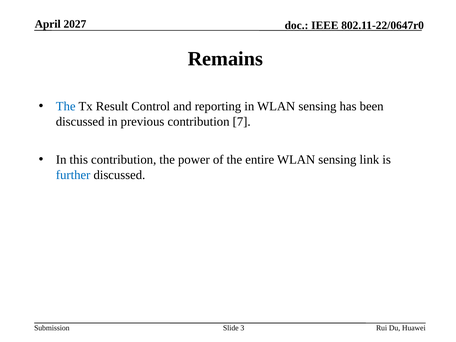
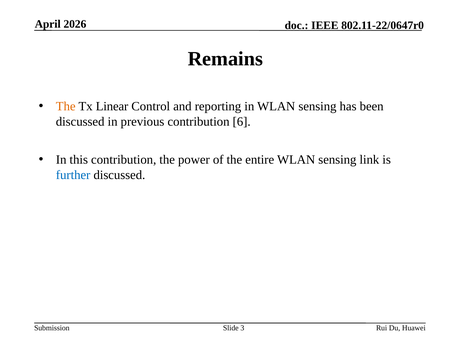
2027: 2027 -> 2026
The at (66, 106) colour: blue -> orange
Result: Result -> Linear
7: 7 -> 6
